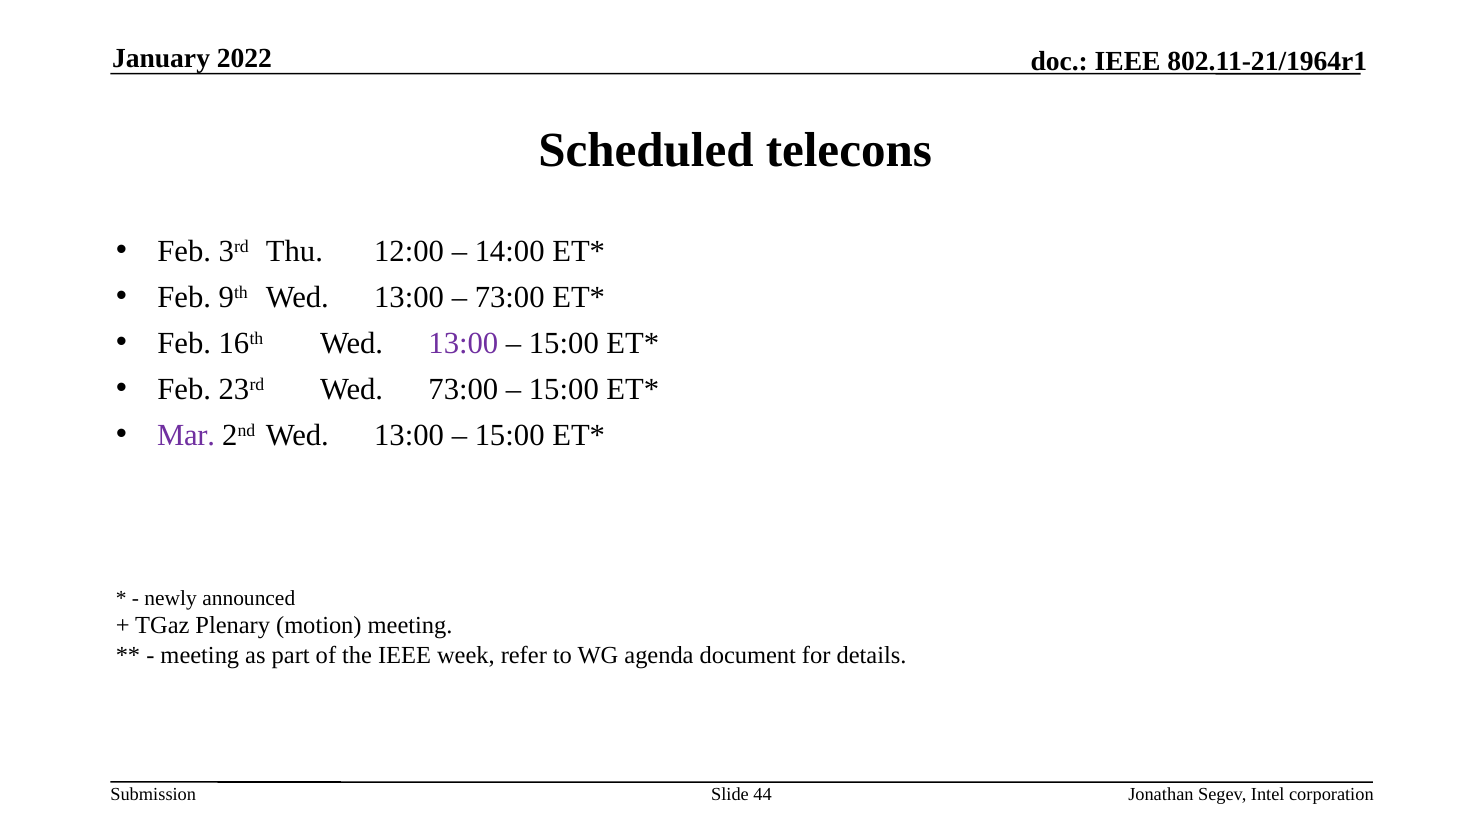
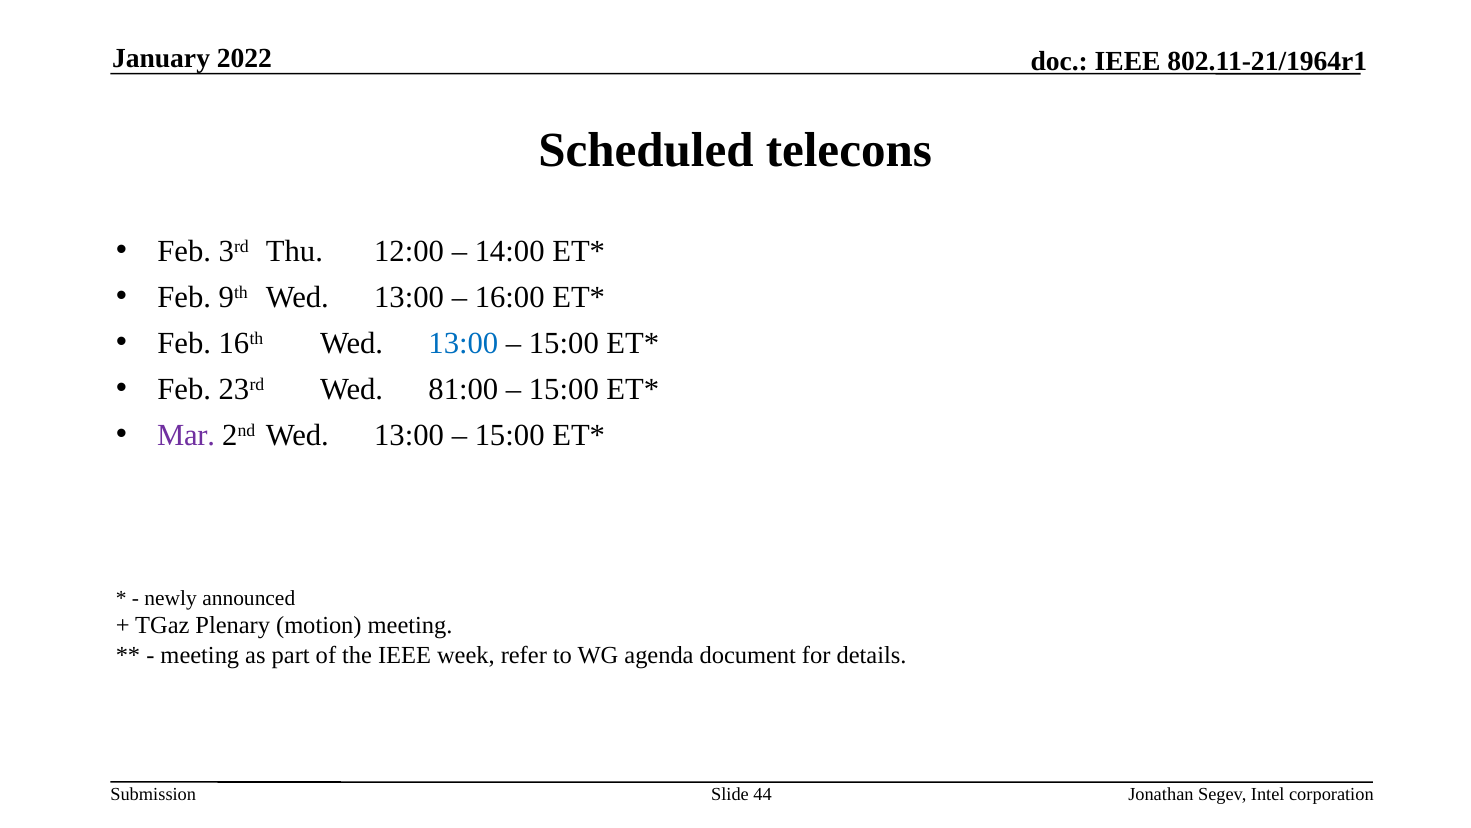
73:00 at (510, 297): 73:00 -> 16:00
13:00 at (463, 343) colour: purple -> blue
Wed 73:00: 73:00 -> 81:00
